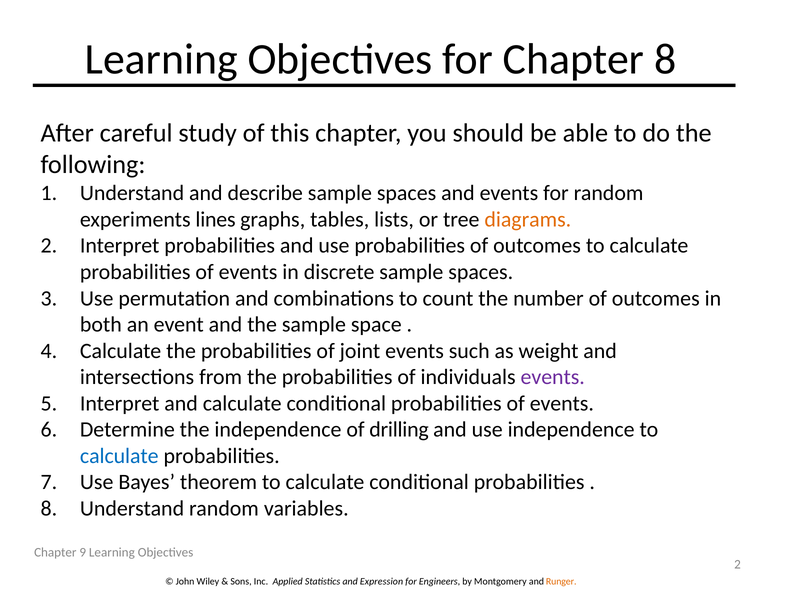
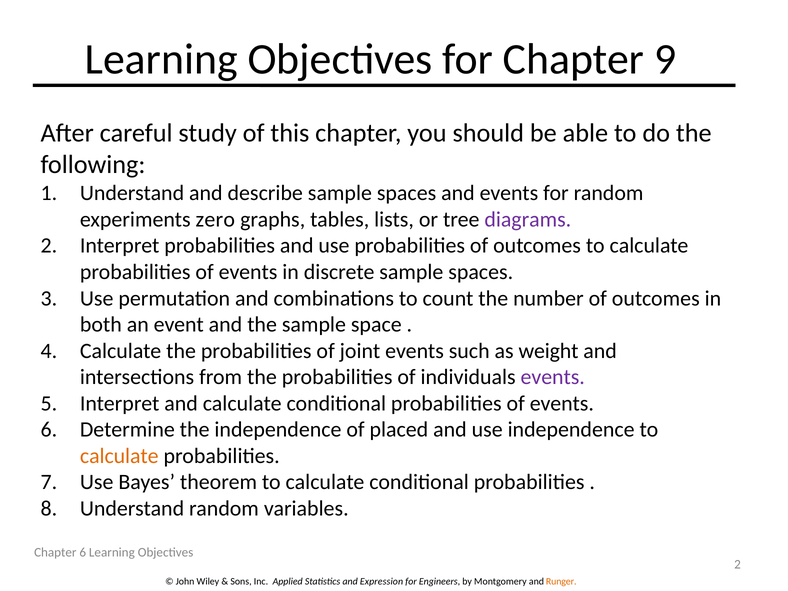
Chapter 8: 8 -> 9
lines: lines -> zero
diagrams colour: orange -> purple
drilling: drilling -> placed
calculate at (119, 456) colour: blue -> orange
Chapter 9: 9 -> 6
